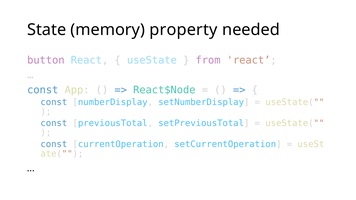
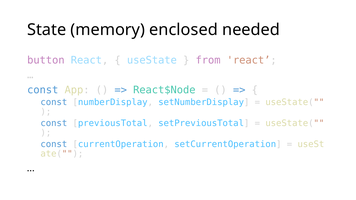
property: property -> enclosed
